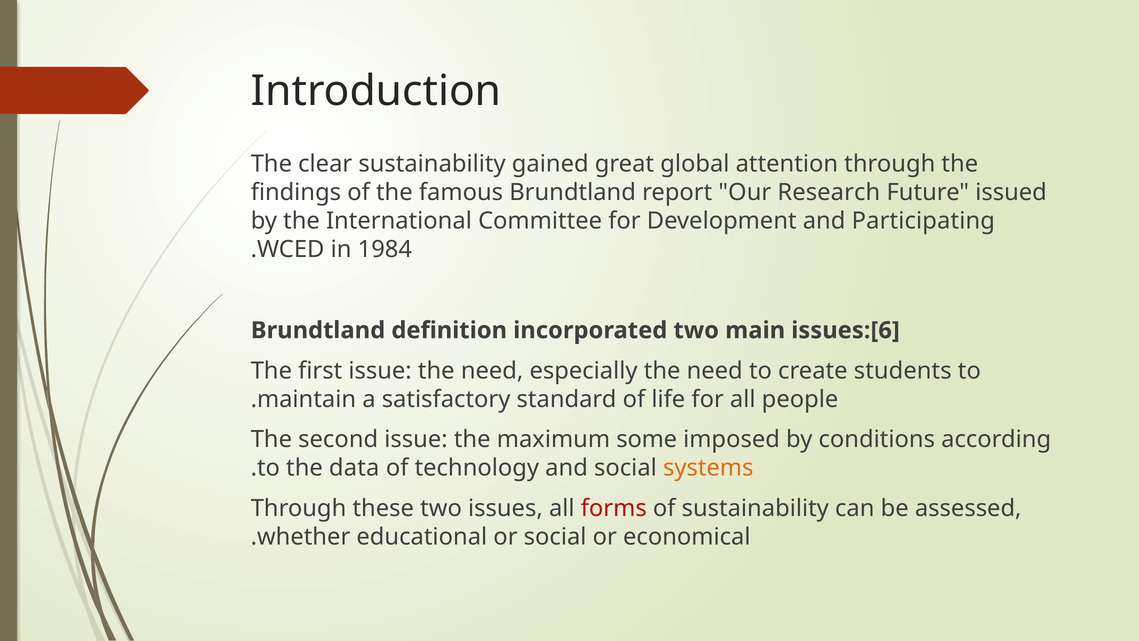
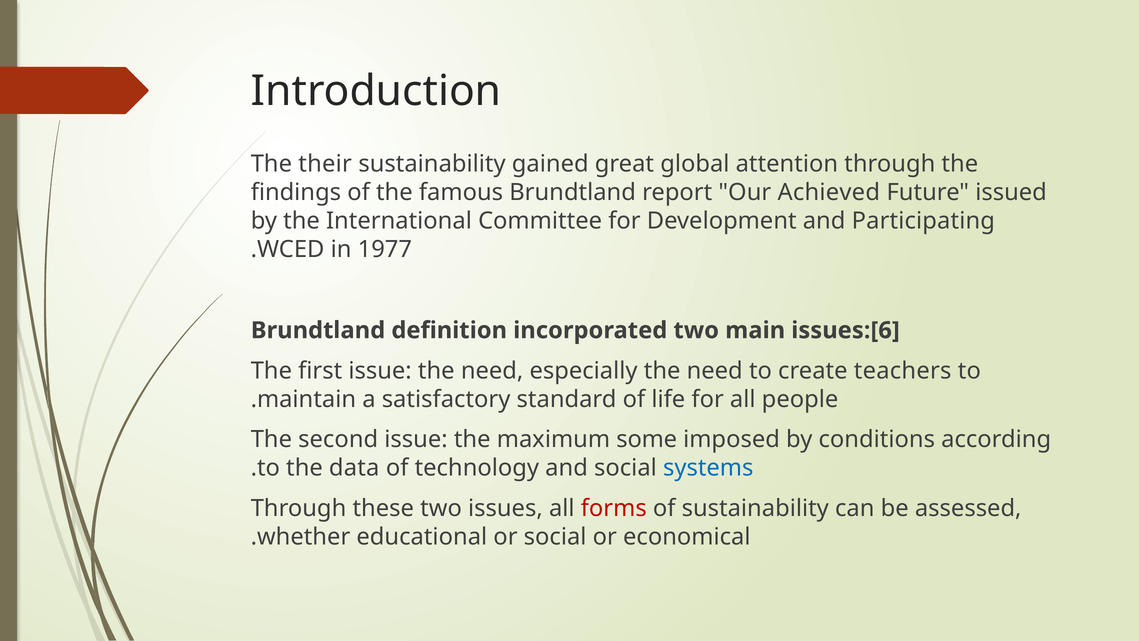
clear: clear -> their
Research: Research -> Achieved
1984: 1984 -> 1977
students: students -> teachers
systems colour: orange -> blue
